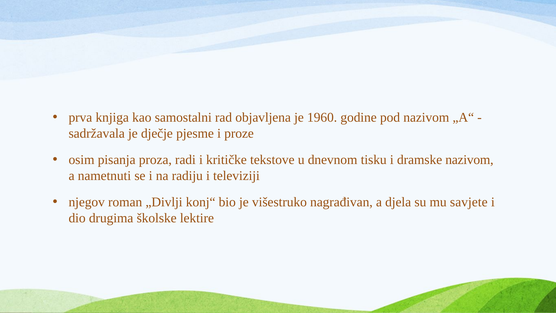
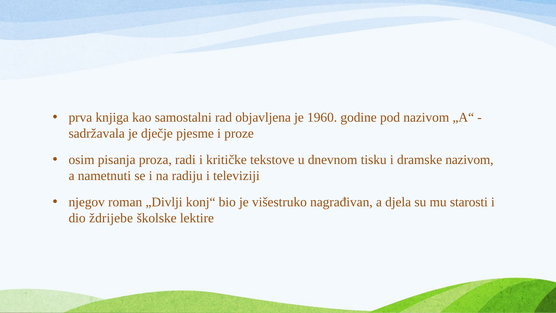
savjete: savjete -> starosti
drugima: drugima -> ždrijebe
